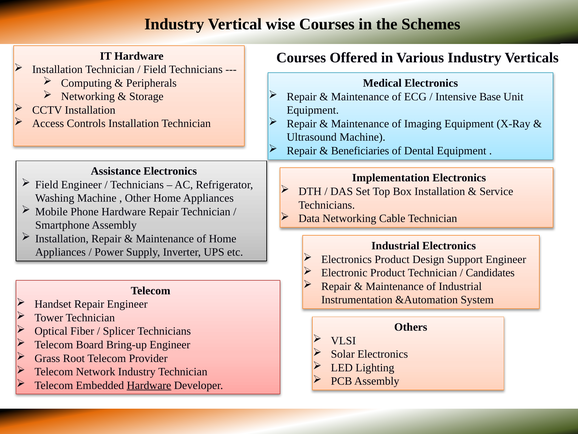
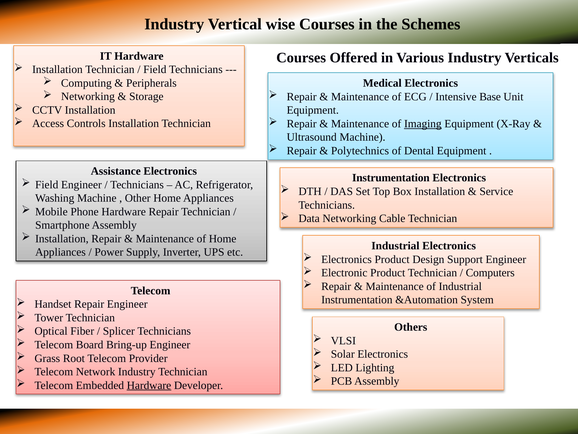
Imaging underline: none -> present
Beneficiaries: Beneficiaries -> Polytechnics
Implementation at (391, 178): Implementation -> Instrumentation
Candidates: Candidates -> Computers
